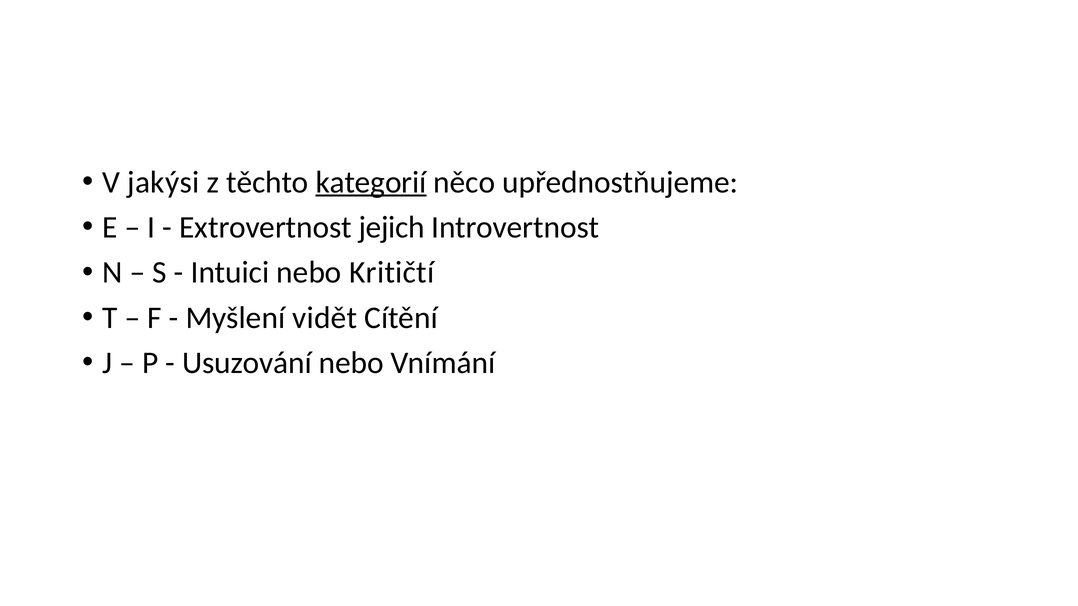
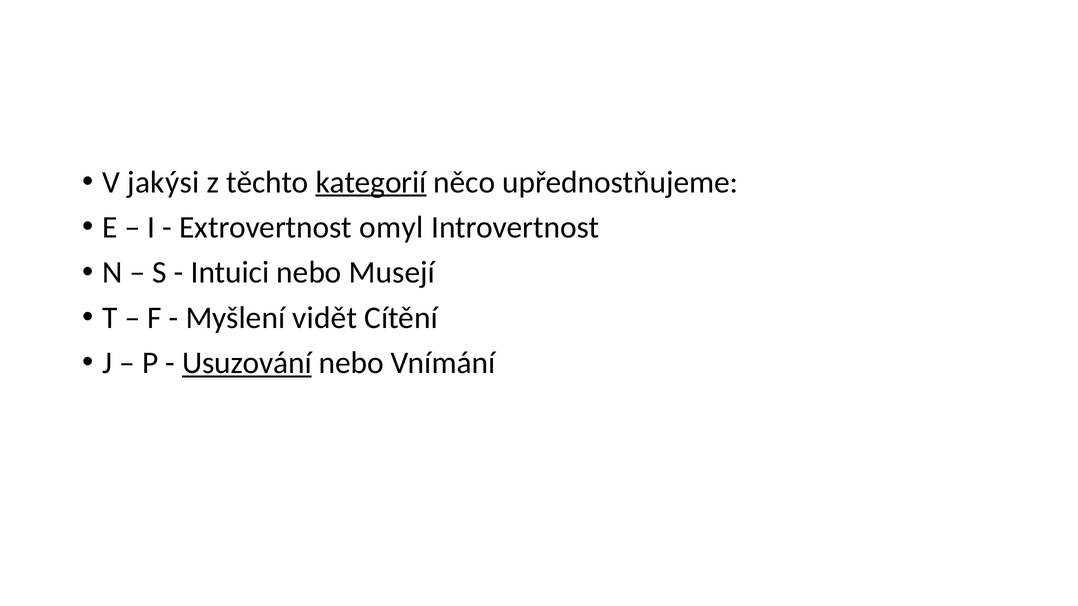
jejich: jejich -> omyl
Kritičtí: Kritičtí -> Musejí
Usuzování underline: none -> present
